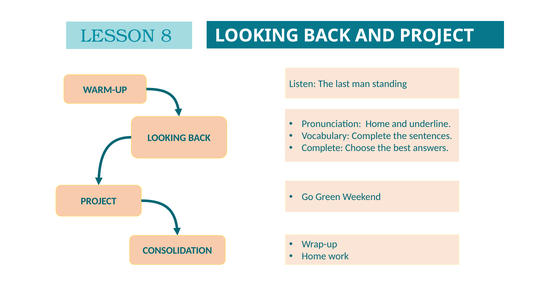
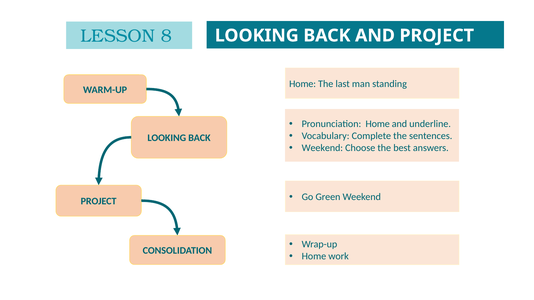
Listen at (303, 84): Listen -> Home
Complete at (322, 148): Complete -> Weekend
